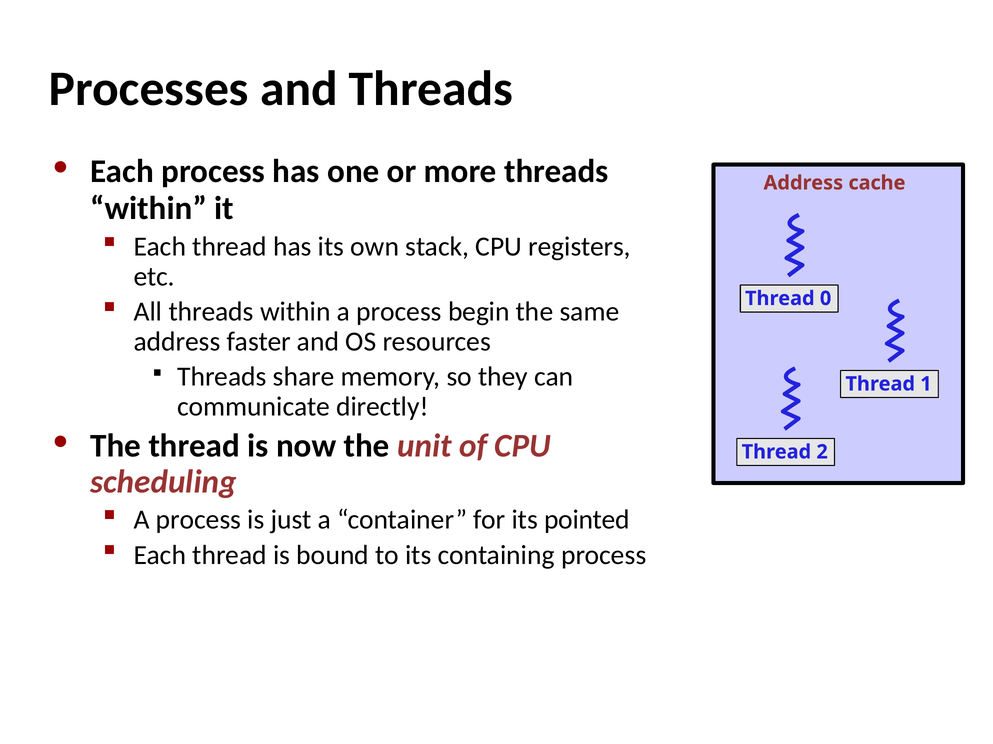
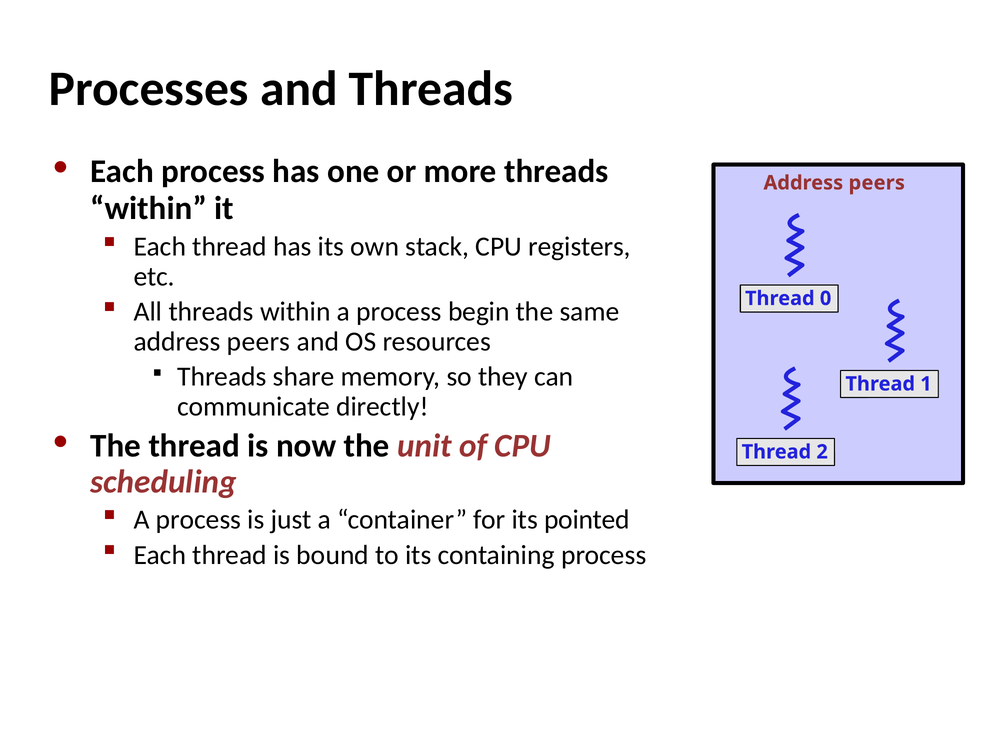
cache at (877, 183): cache -> peers
faster at (259, 342): faster -> peers
